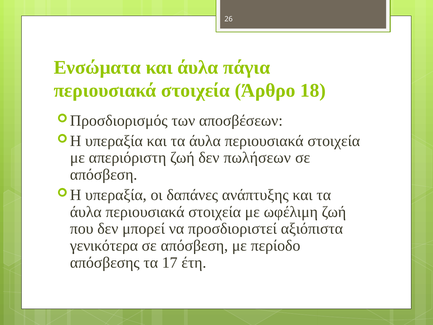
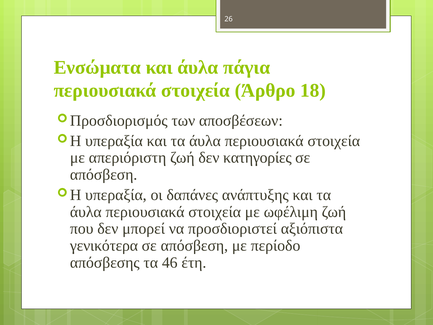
πωλήσεων: πωλήσεων -> κατηγορίες
17: 17 -> 46
